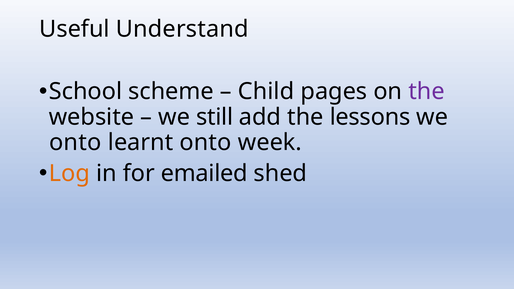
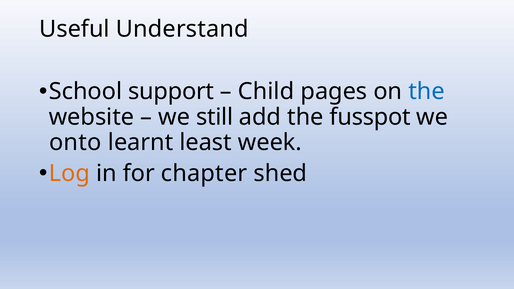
scheme: scheme -> support
the at (427, 91) colour: purple -> blue
lessons: lessons -> fusspot
learnt onto: onto -> least
emailed: emailed -> chapter
